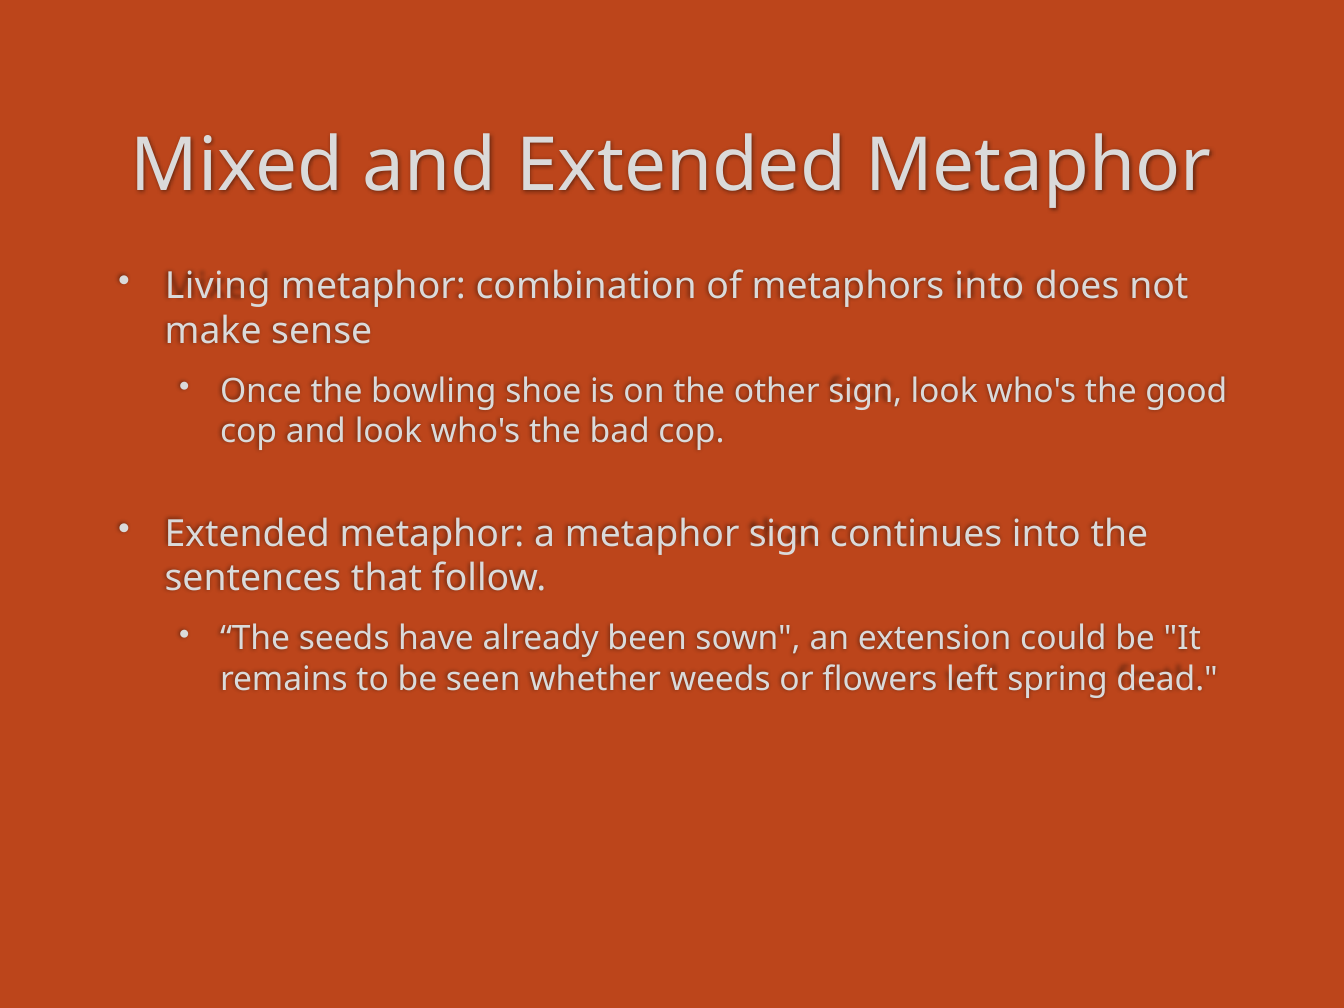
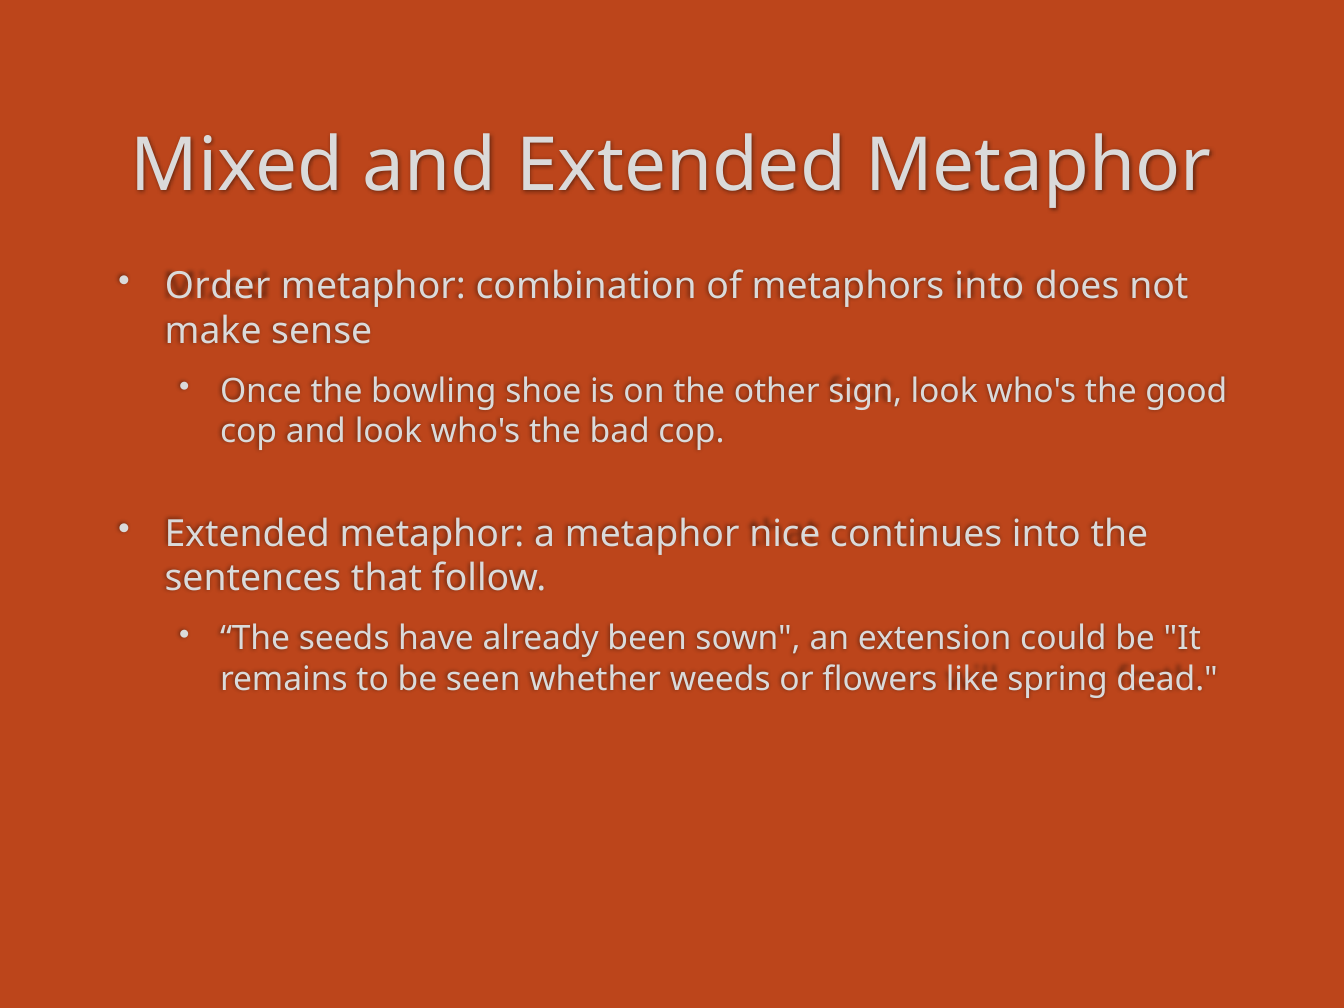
Living: Living -> Order
metaphor sign: sign -> nice
left: left -> like
